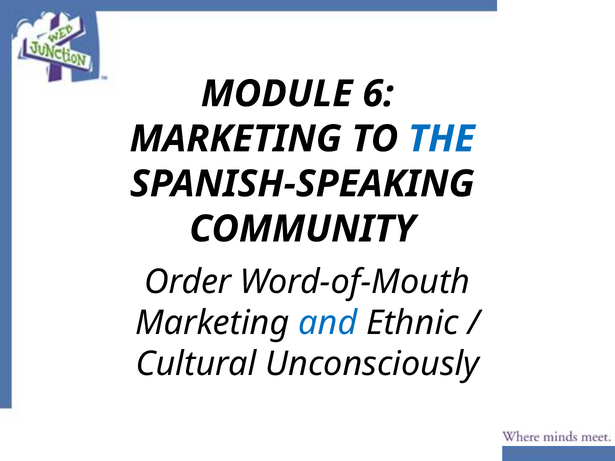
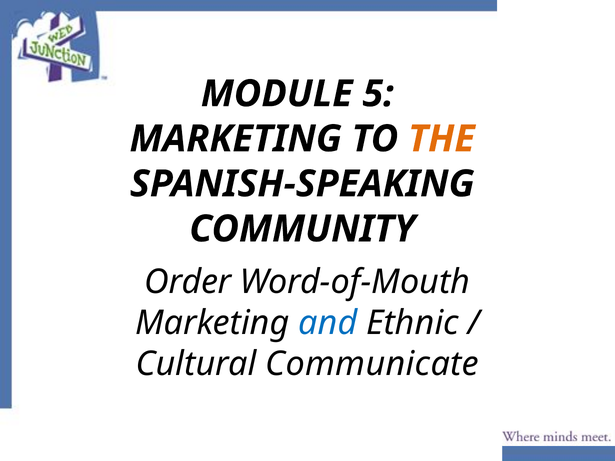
6: 6 -> 5
THE colour: blue -> orange
Unconsciously: Unconsciously -> Communicate
